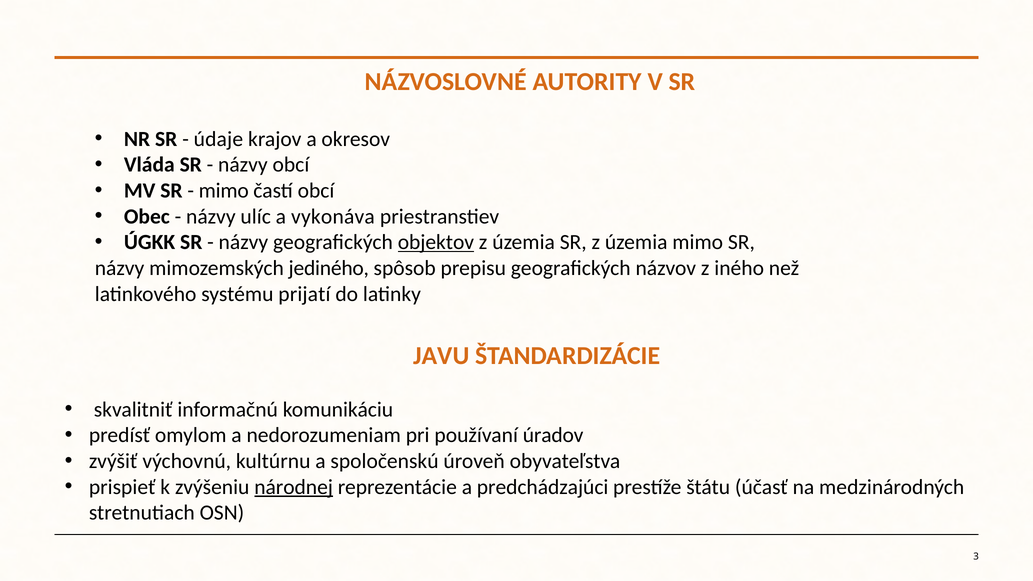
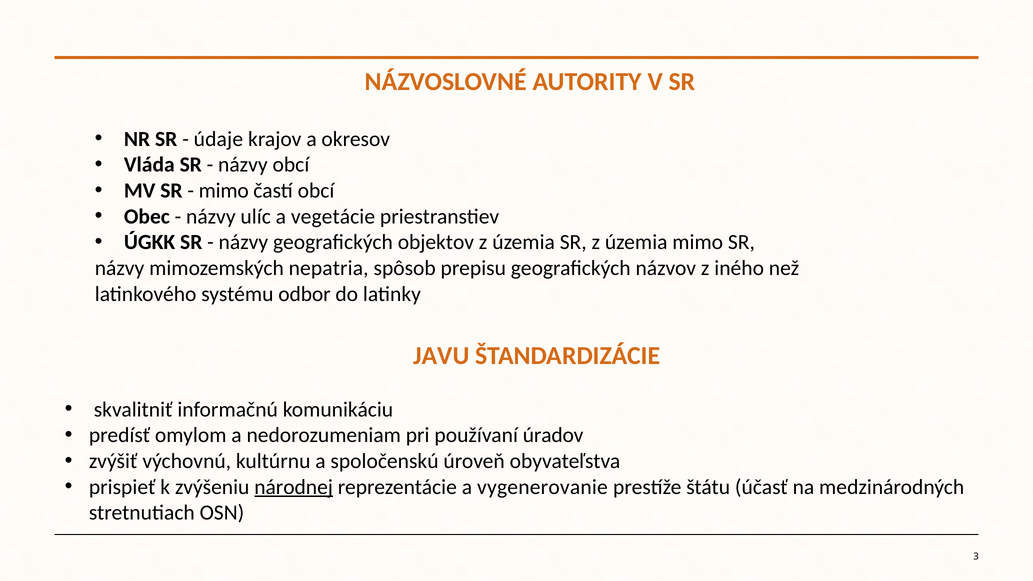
vykonáva: vykonáva -> vegetácie
objektov underline: present -> none
jediného: jediného -> nepatria
prijatí: prijatí -> odbor
predchádzajúci: predchádzajúci -> vygenerovanie
